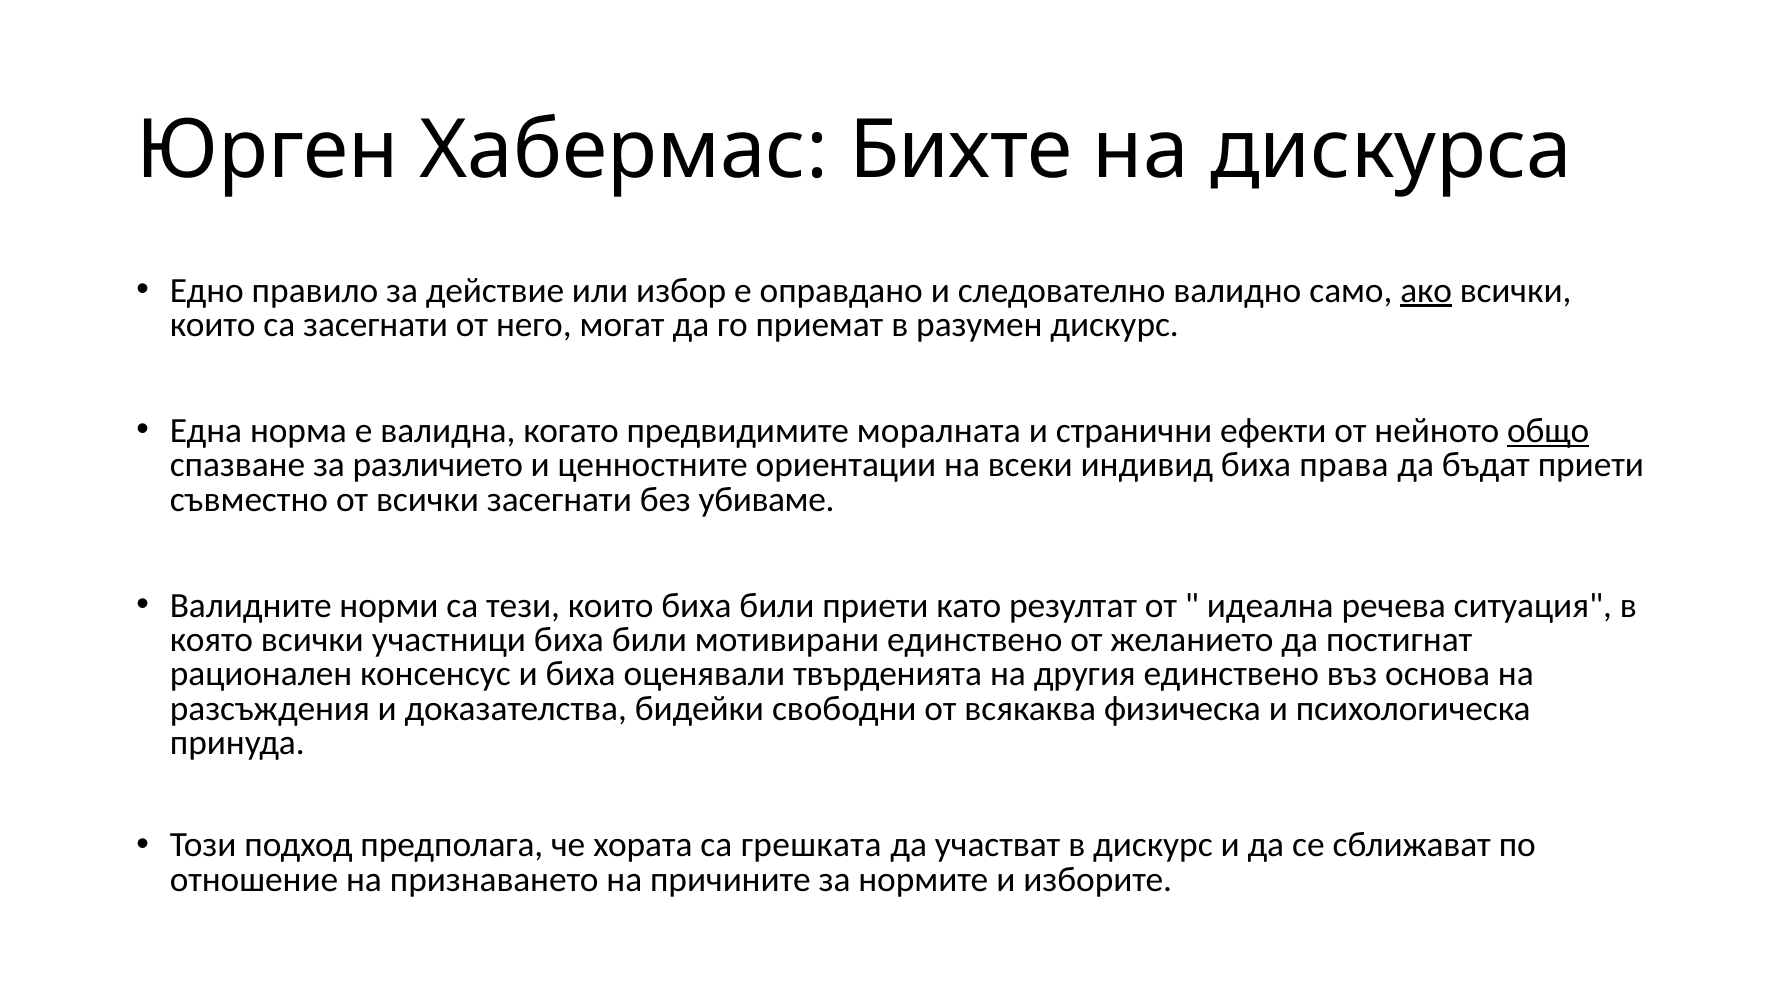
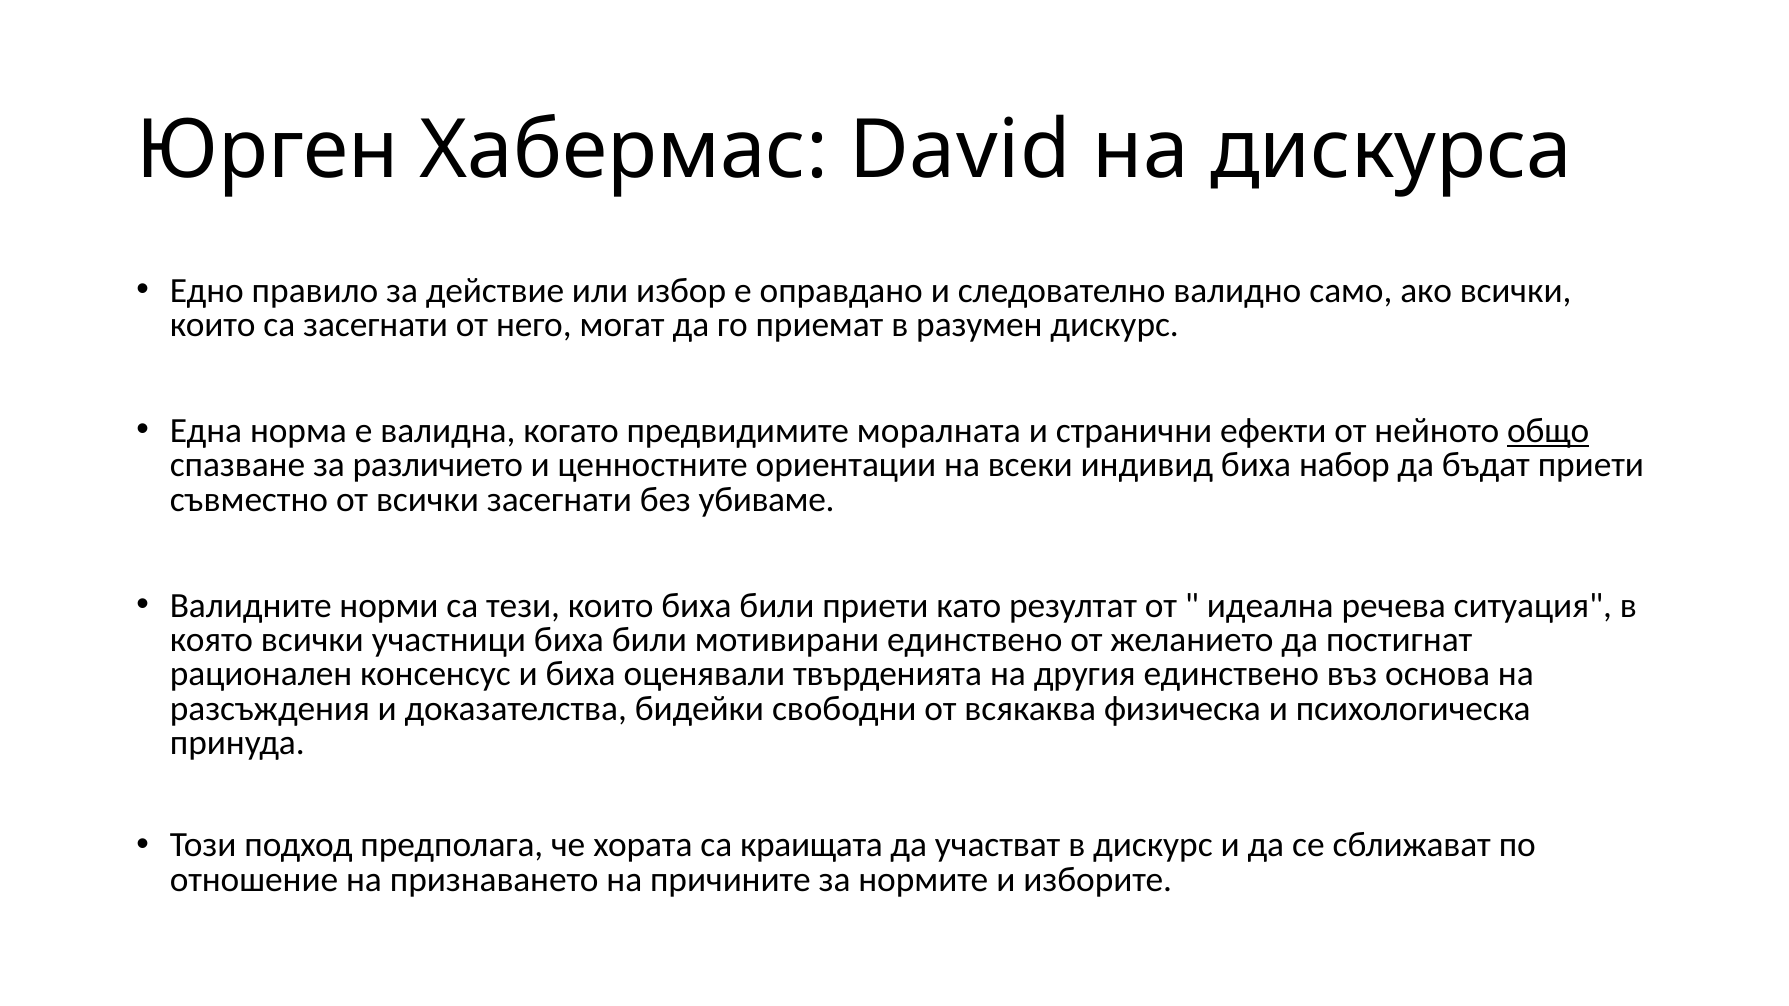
Бихте: Бихте -> David
ако underline: present -> none
права: права -> набор
грешката: грешката -> краищата
